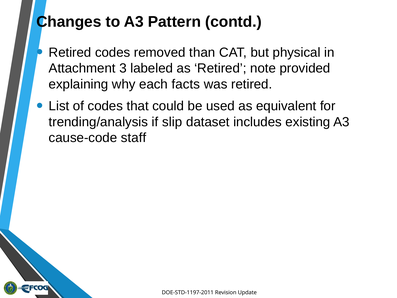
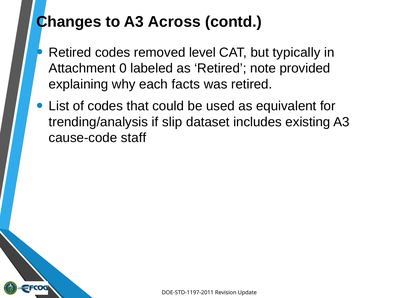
Pattern: Pattern -> Across
than: than -> level
physical: physical -> typically
3: 3 -> 0
